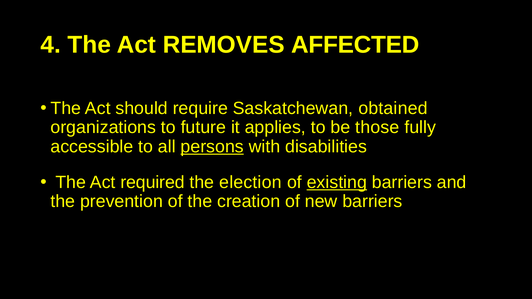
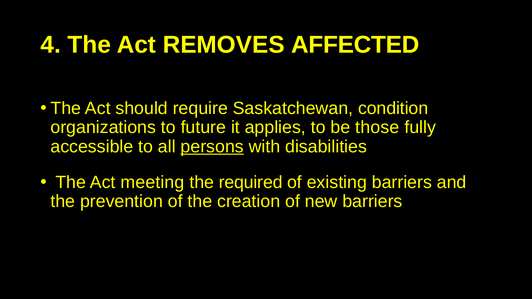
obtained: obtained -> condition
required: required -> meeting
election: election -> required
existing underline: present -> none
